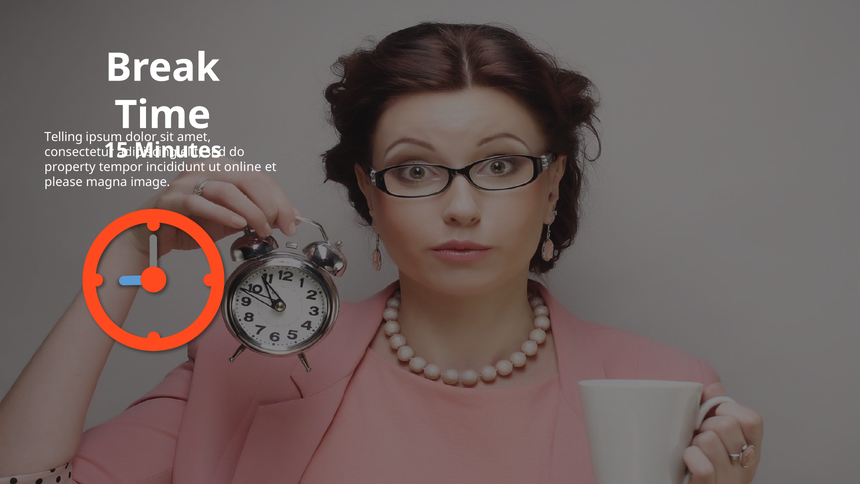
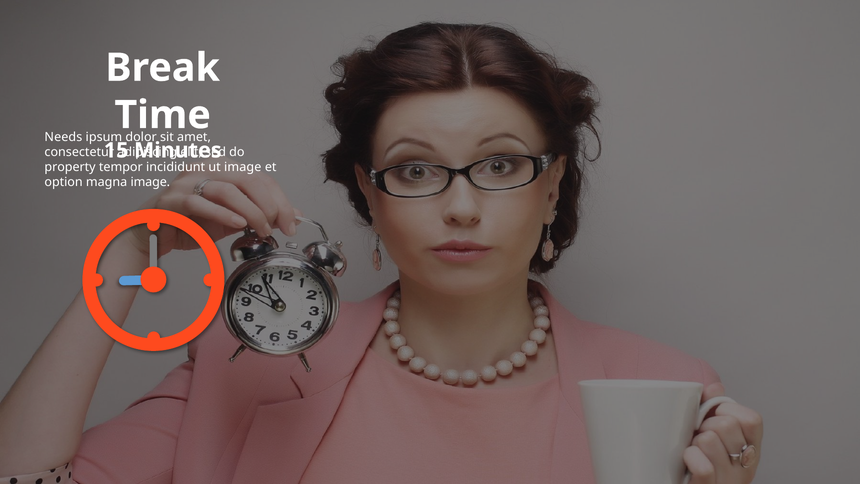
Telling: Telling -> Needs
online at (243, 167): online -> image
please: please -> option
